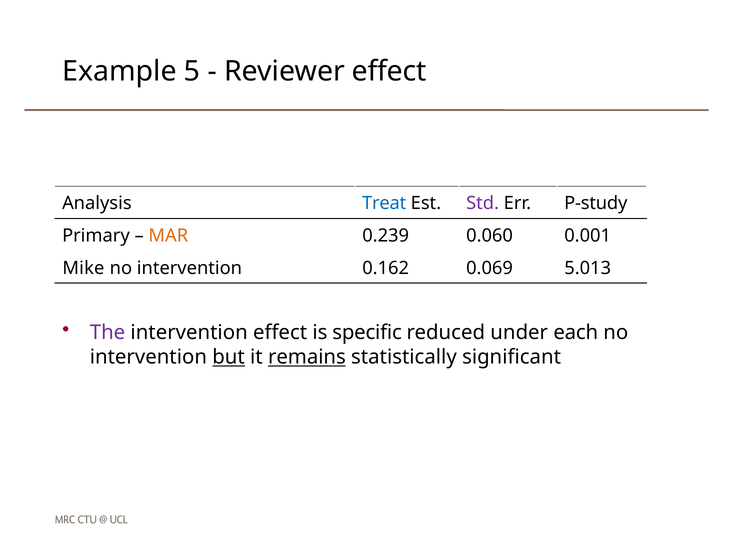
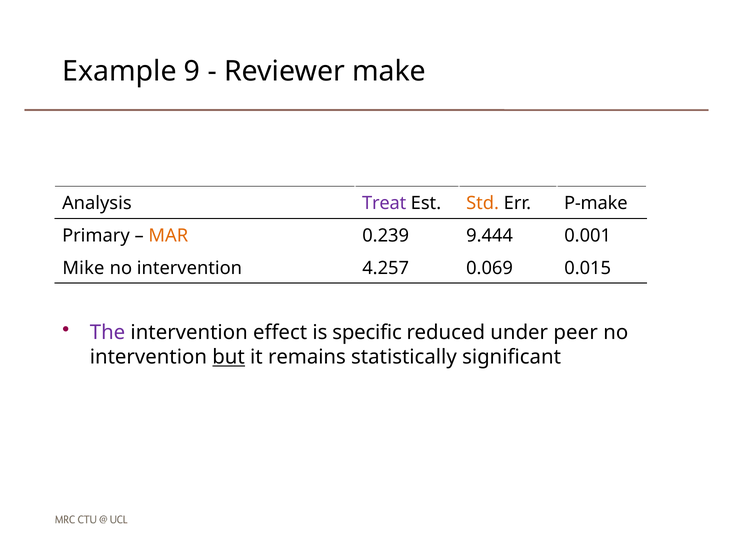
5: 5 -> 9
Reviewer effect: effect -> make
Treat colour: blue -> purple
Std colour: purple -> orange
P-study: P-study -> P-make
0.060: 0.060 -> 9.444
0.162: 0.162 -> 4.257
5.013: 5.013 -> 0.015
each: each -> peer
remains underline: present -> none
